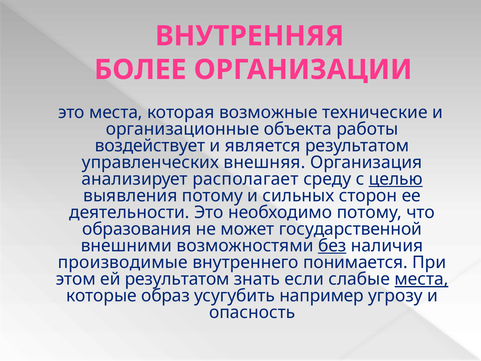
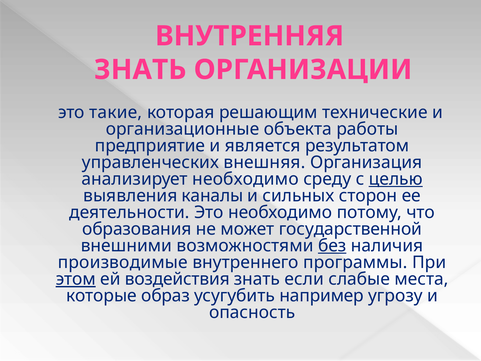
БОЛЕЕ at (140, 70): БОЛЕЕ -> ЗНАТЬ
это места: места -> такие
возможные: возможные -> решающим
воздействует: воздействует -> предприятие
анализирует располагает: располагает -> необходимо
выявления потому: потому -> каналы
понимается: понимается -> программы
этом underline: none -> present
ей результатом: результатом -> воздействия
места at (422, 279) underline: present -> none
